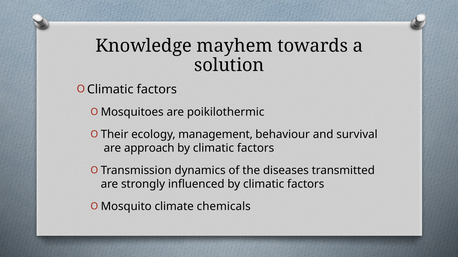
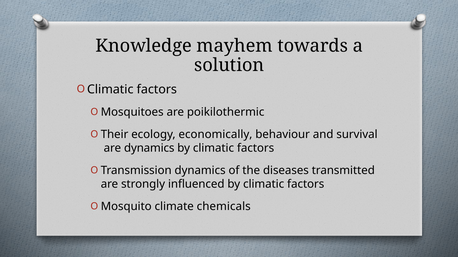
management: management -> economically
are approach: approach -> dynamics
